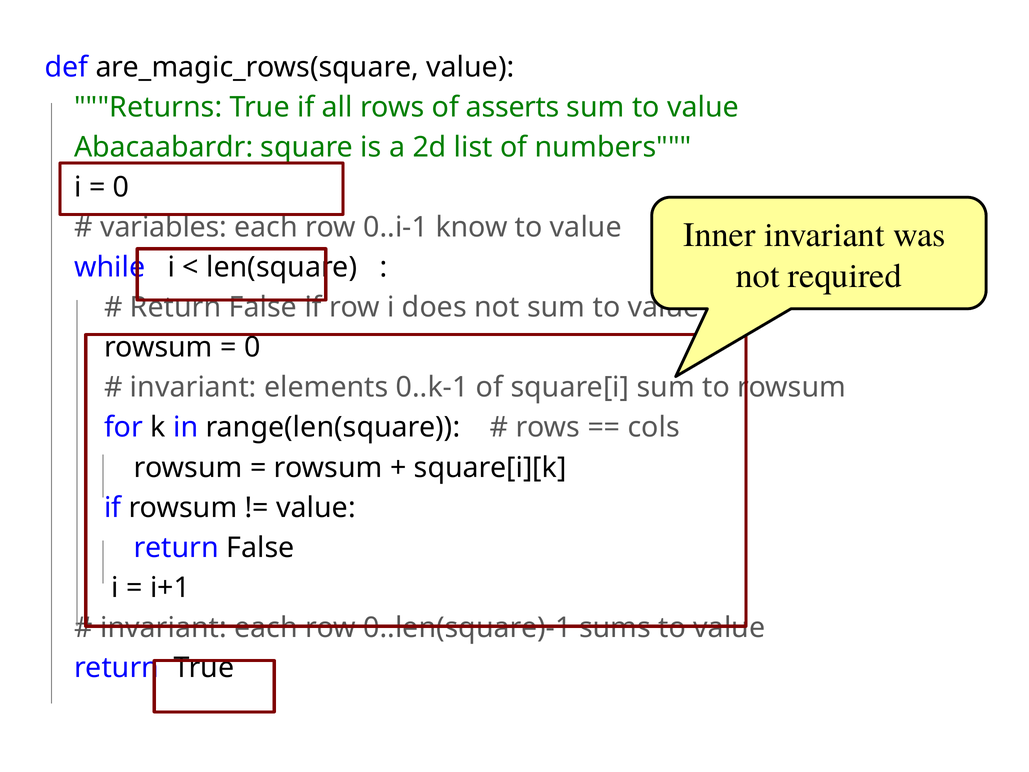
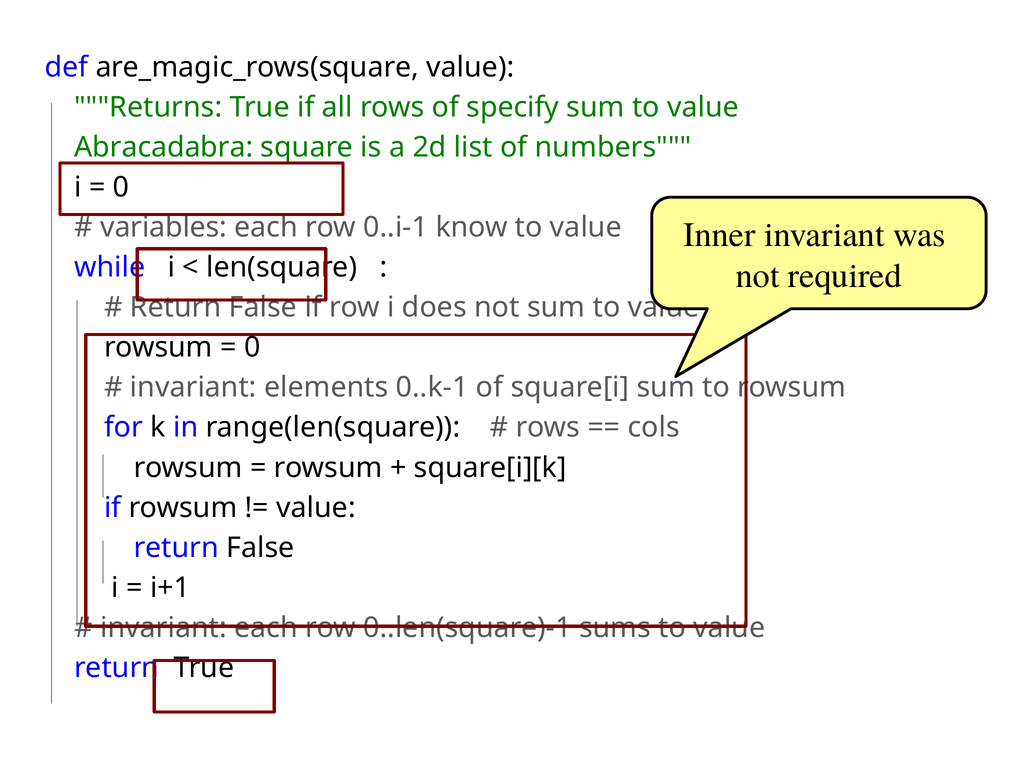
asserts: asserts -> specify
Abacaabardr: Abacaabardr -> Abracadabra
